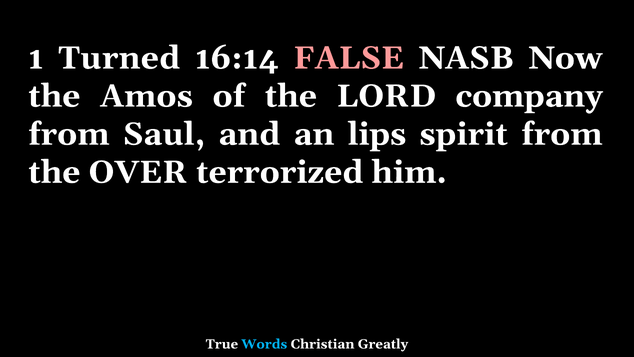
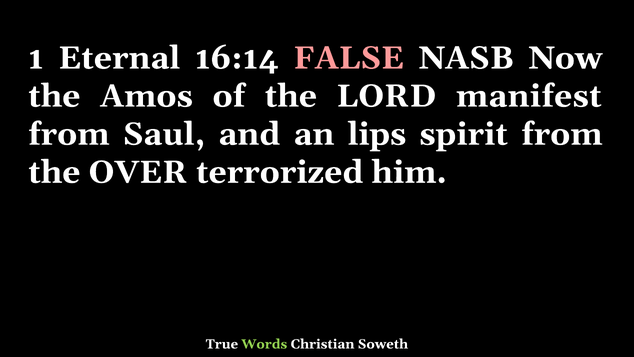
Turned: Turned -> Eternal
company: company -> manifest
Words colour: light blue -> light green
Greatly: Greatly -> Soweth
